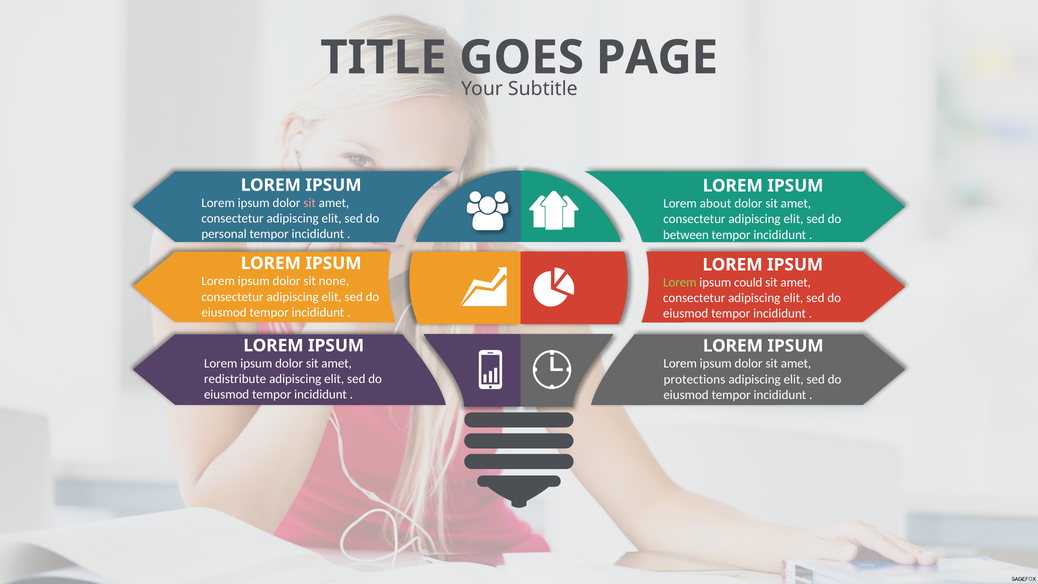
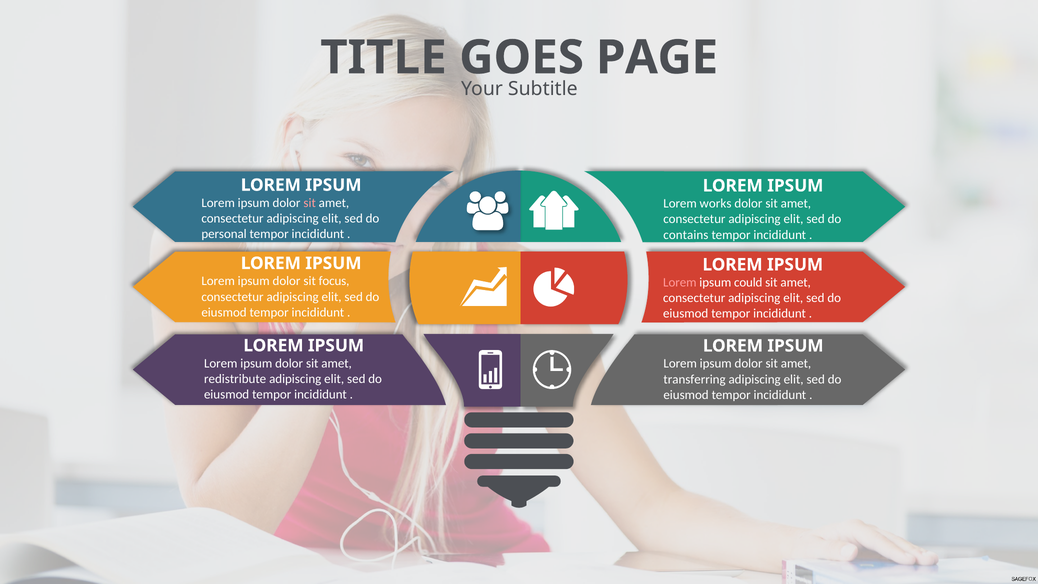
about: about -> works
between: between -> contains
none: none -> focus
Lorem at (680, 282) colour: light green -> pink
protections: protections -> transferring
